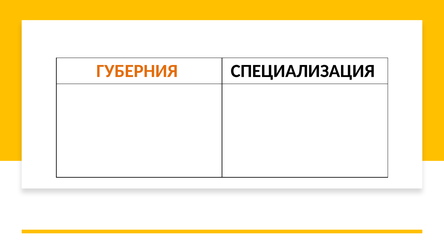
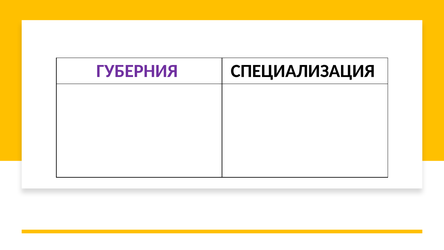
ГУБЕРНИЯ colour: orange -> purple
